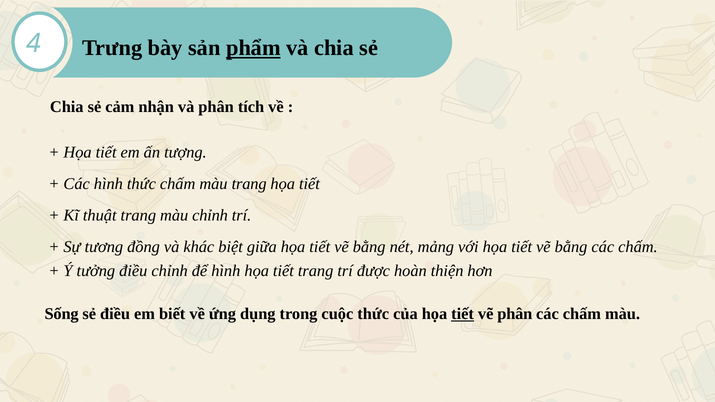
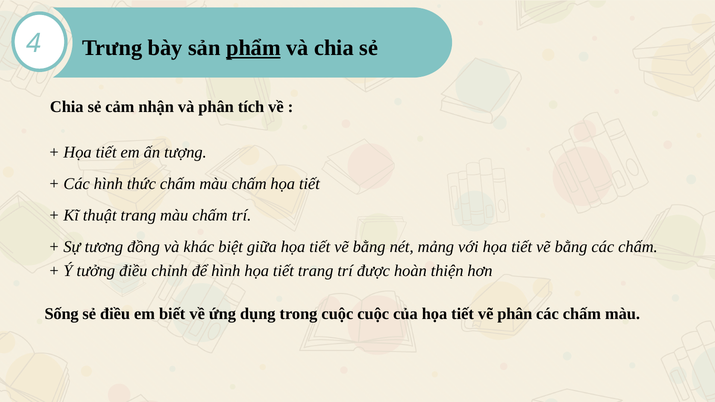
chấm màu trang: trang -> chấm
chỉnh at (210, 215): chỉnh -> chấm
cuộc thức: thức -> cuộc
tiết at (463, 314) underline: present -> none
